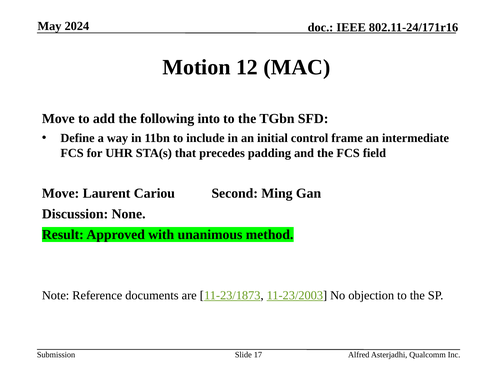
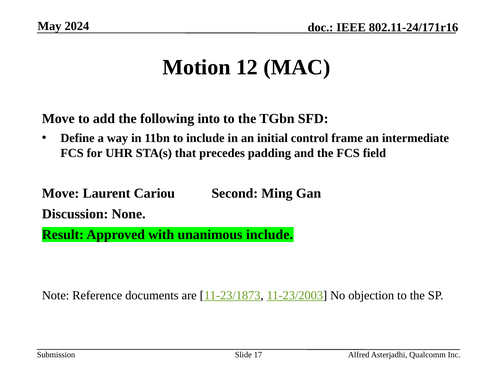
unanimous method: method -> include
